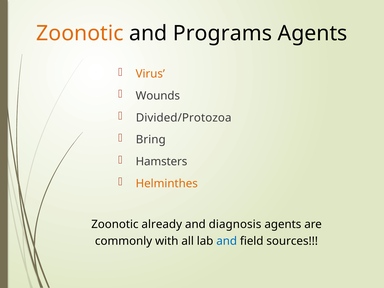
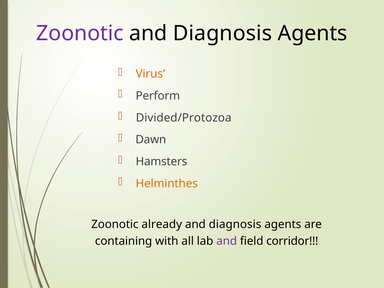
Zoonotic at (80, 33) colour: orange -> purple
Programs at (222, 33): Programs -> Diagnosis
Wounds: Wounds -> Perform
Bring: Bring -> Dawn
commonly: commonly -> containing
and at (227, 241) colour: blue -> purple
sources: sources -> corridor
